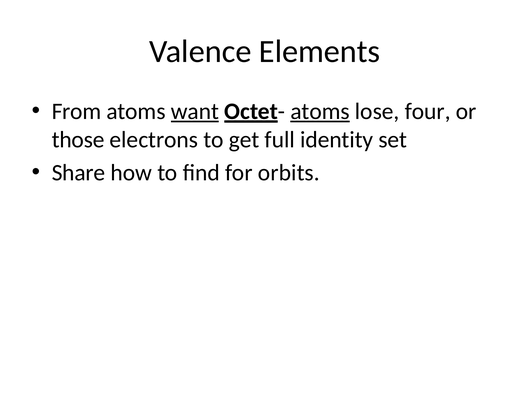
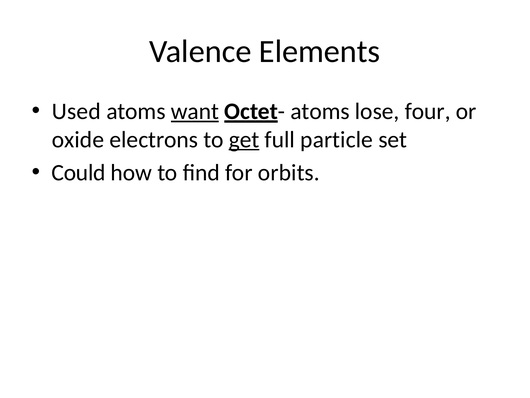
From: From -> Used
atoms at (320, 111) underline: present -> none
those: those -> oxide
get underline: none -> present
identity: identity -> particle
Share: Share -> Could
